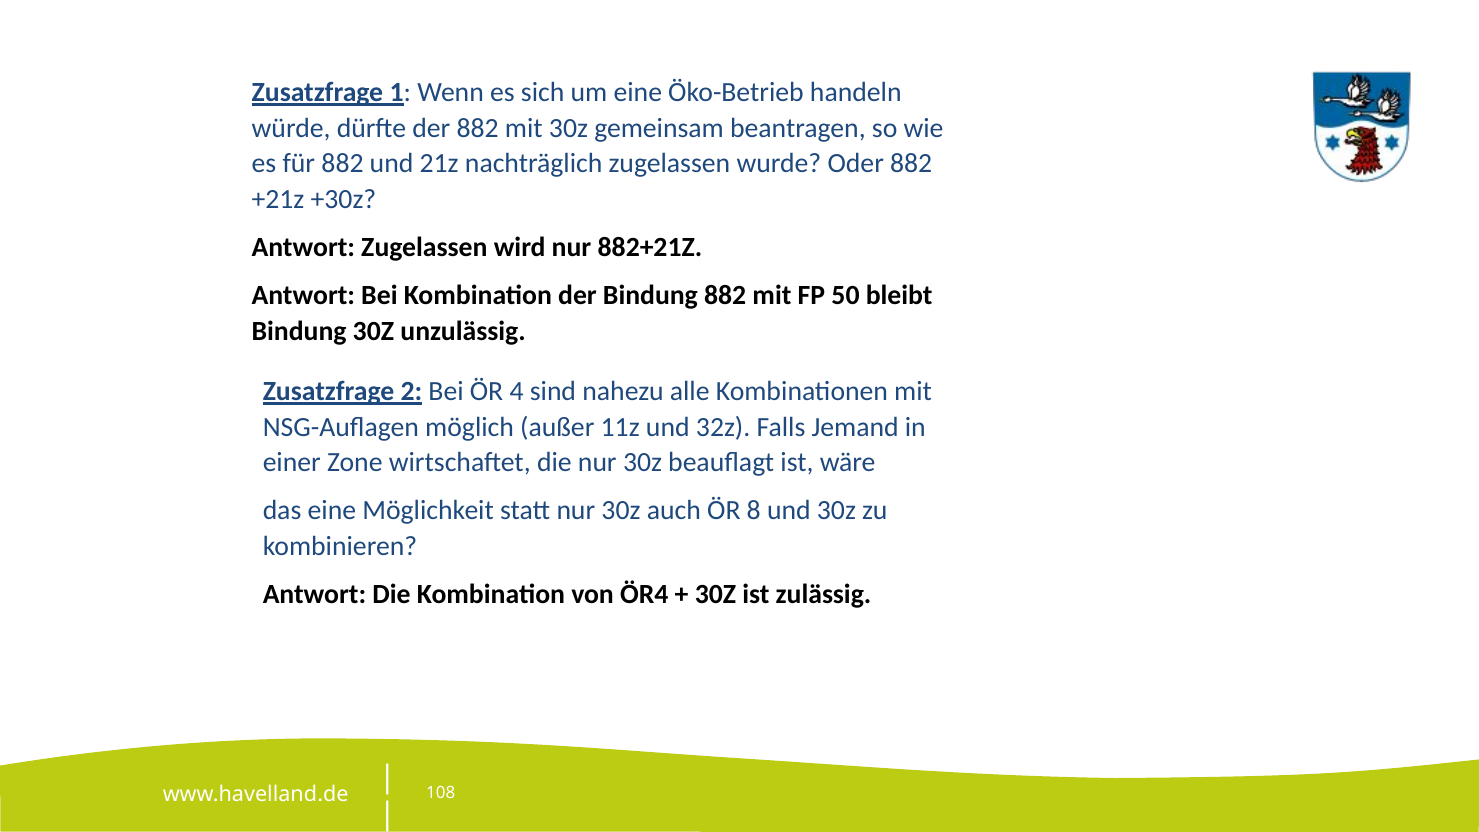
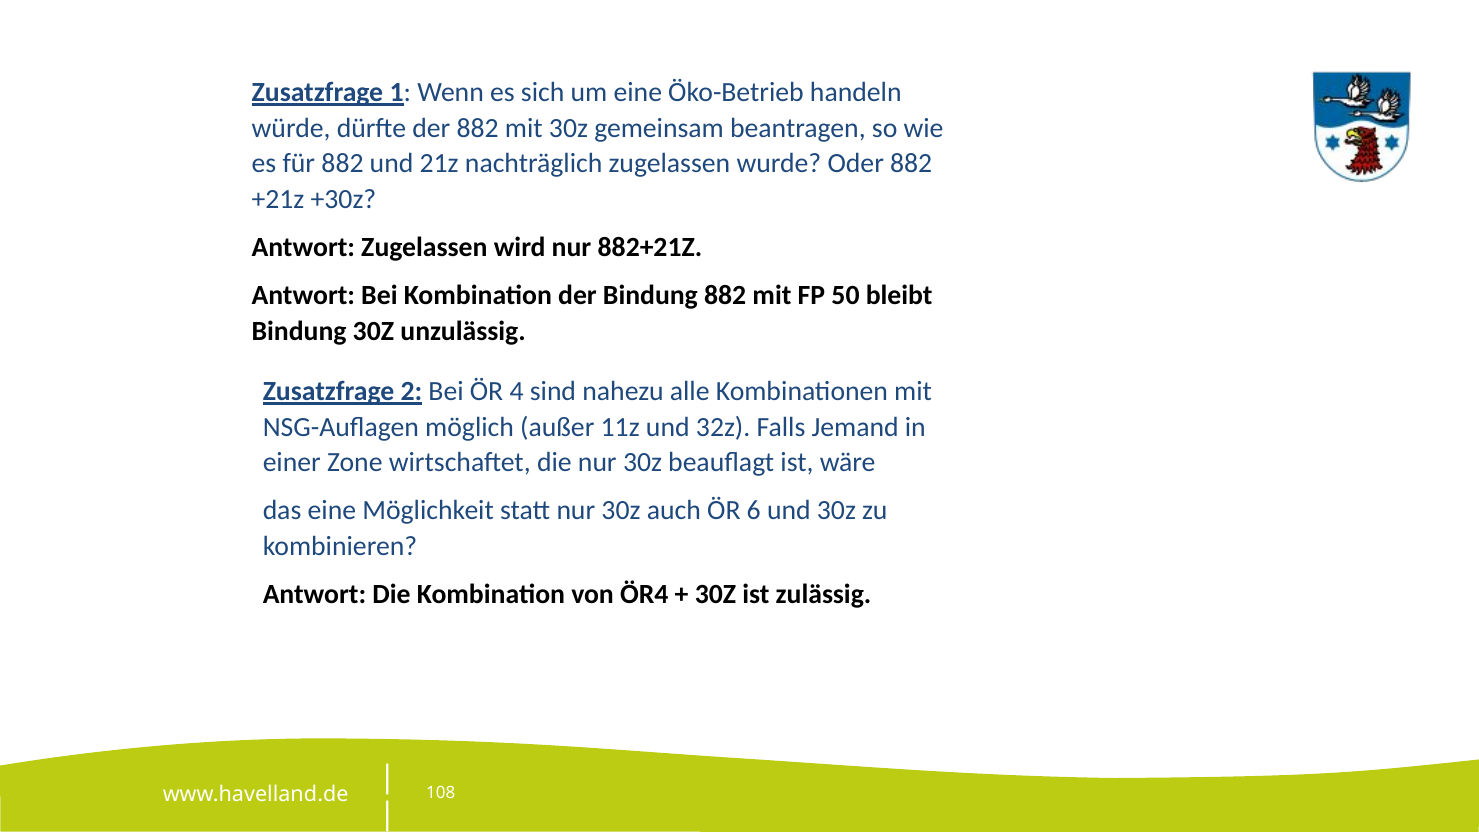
8: 8 -> 6
